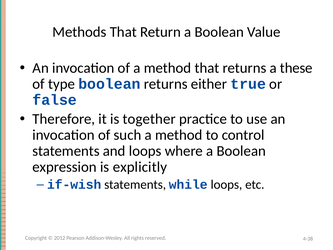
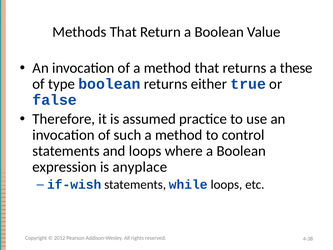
together: together -> assumed
explicitly: explicitly -> anyplace
